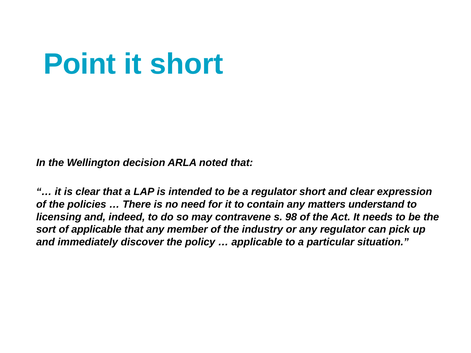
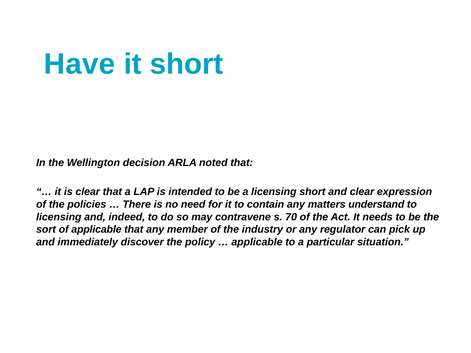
Point: Point -> Have
a regulator: regulator -> licensing
98: 98 -> 70
